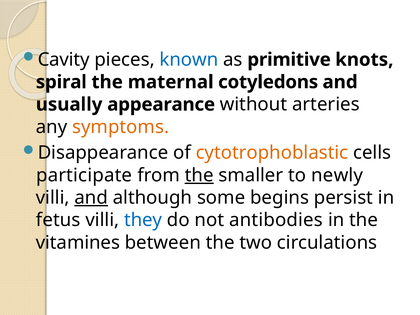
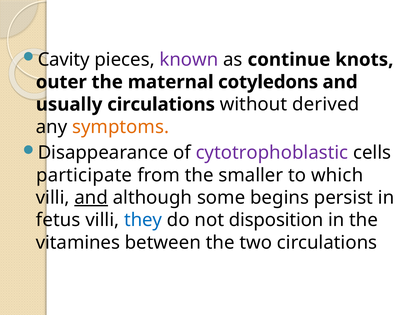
known colour: blue -> purple
primitive: primitive -> continue
spiral: spiral -> outer
usually appearance: appearance -> circulations
arteries: arteries -> derived
cytotrophoblastic colour: orange -> purple
the at (199, 175) underline: present -> none
newly: newly -> which
antibodies: antibodies -> disposition
